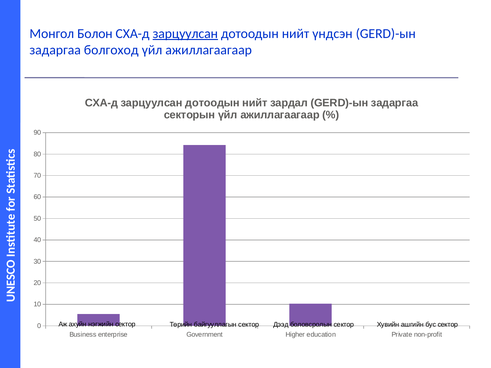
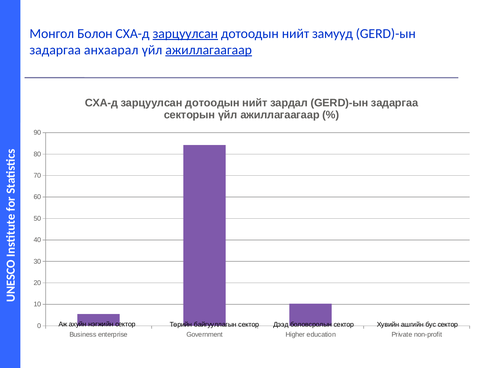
үндсэн: үндсэн -> замууд
болгоход: болгоход -> анхаарал
ажиллагаагаар at (209, 50) underline: none -> present
